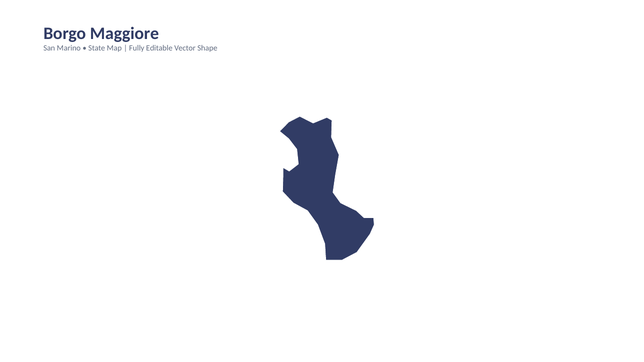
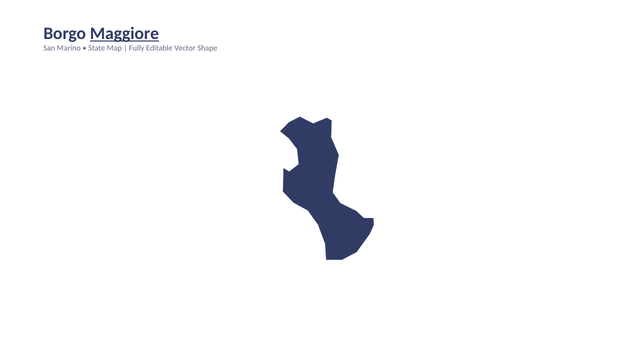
Maggiore underline: none -> present
